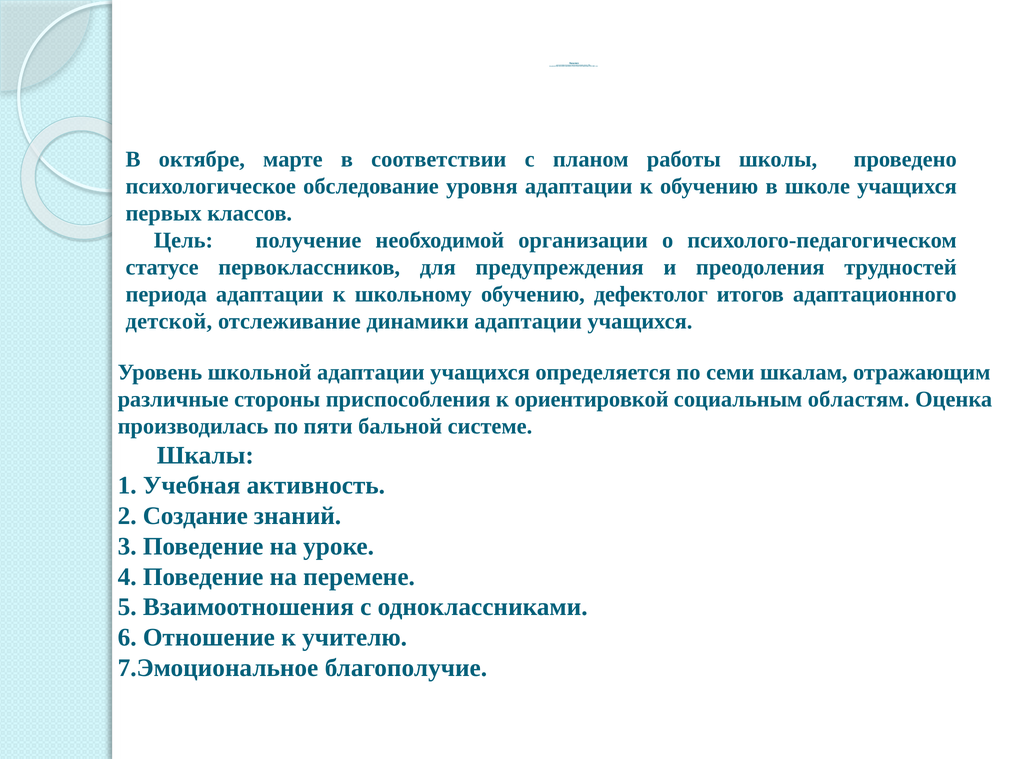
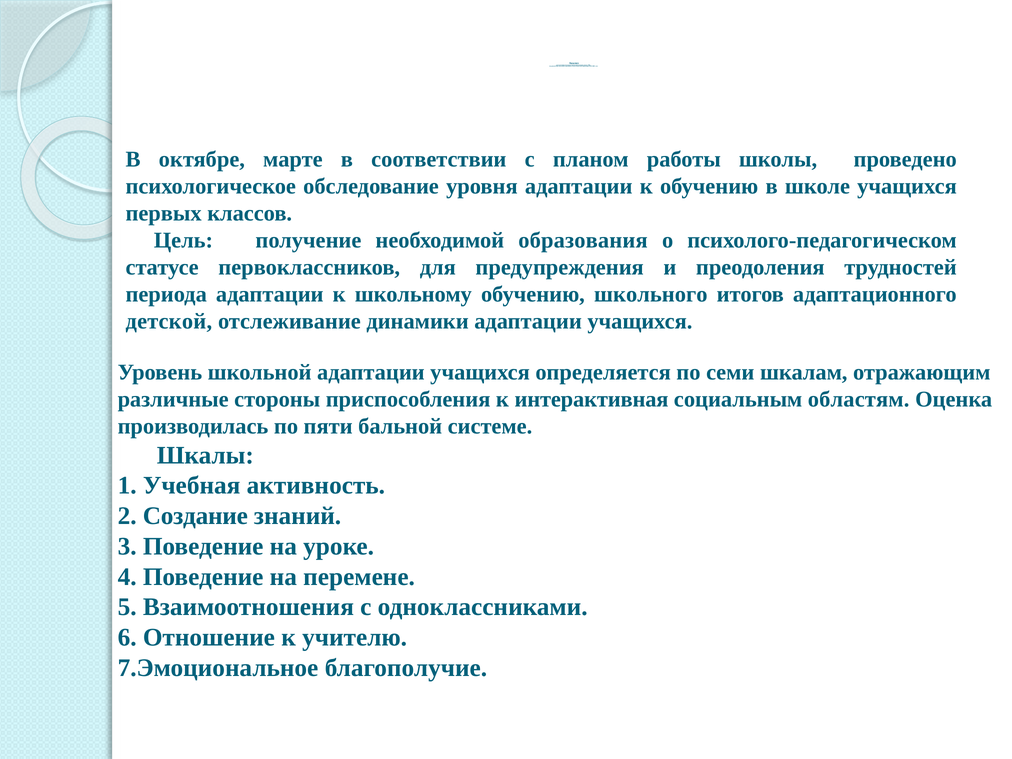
организации: организации -> образования
дефектолог: дефектолог -> школьного
ориентировкой: ориентировкой -> интерактивная
